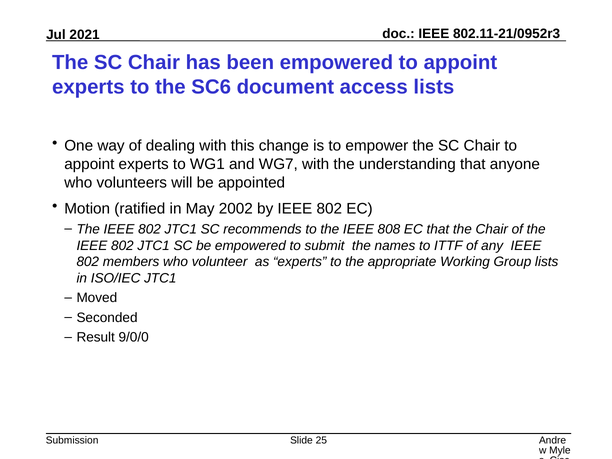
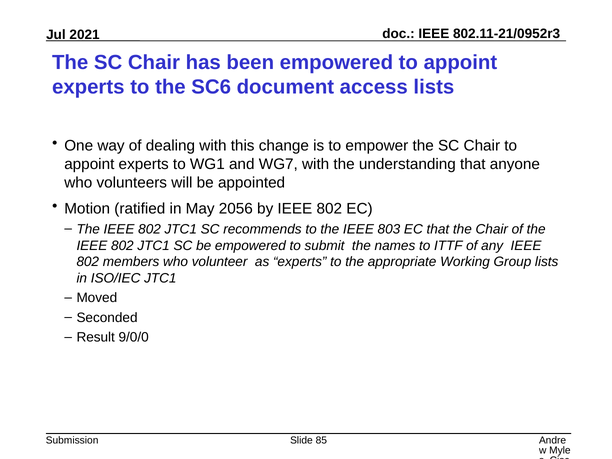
2002: 2002 -> 2056
808: 808 -> 803
25: 25 -> 85
